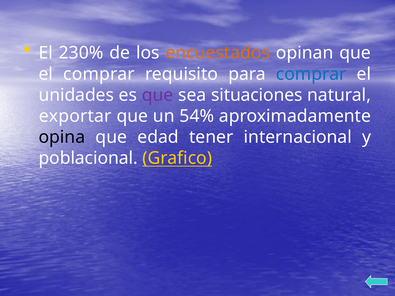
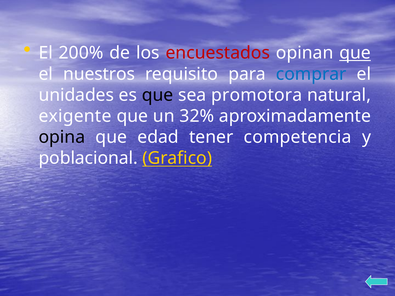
230%: 230% -> 200%
encuestados colour: orange -> red
que at (355, 53) underline: none -> present
el comprar: comprar -> nuestros
que at (158, 95) colour: purple -> black
situaciones: situaciones -> promotora
exportar: exportar -> exigente
54%: 54% -> 32%
internacional: internacional -> competencia
